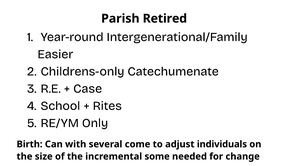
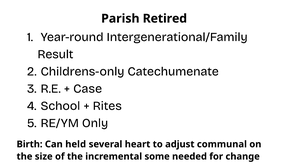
Easier: Easier -> Result
with: with -> held
come: come -> heart
individuals: individuals -> communal
